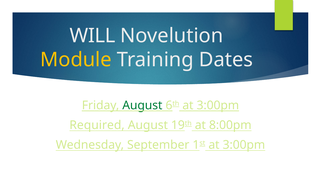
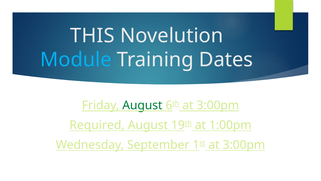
WILL: WILL -> THIS
Module colour: yellow -> light blue
8:00pm: 8:00pm -> 1:00pm
